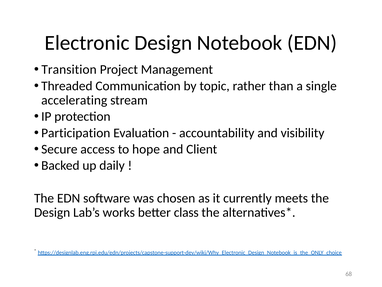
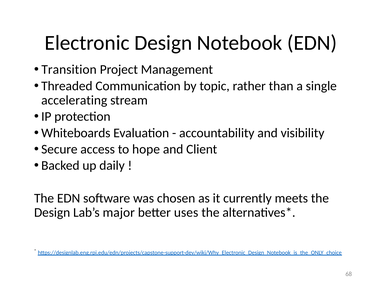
Participation: Participation -> Whiteboards
works: works -> major
class: class -> uses
